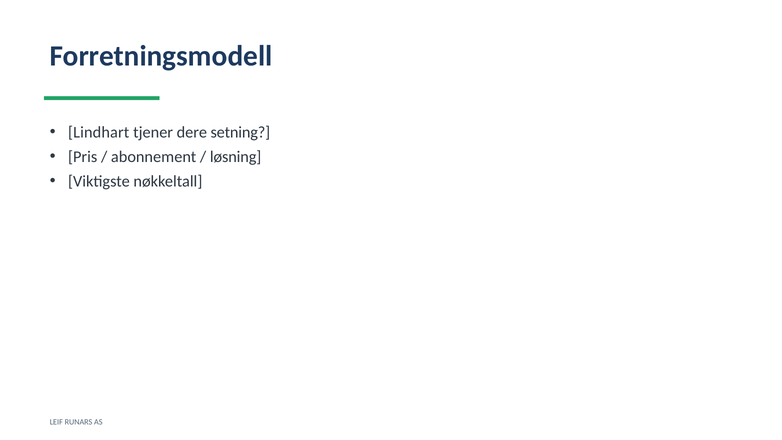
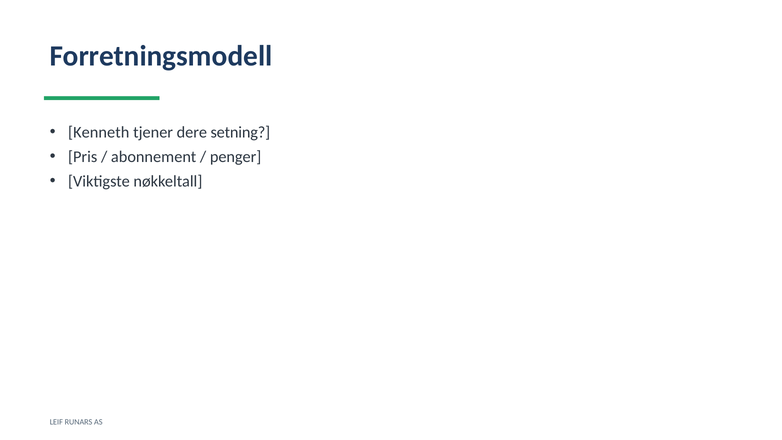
Lindhart: Lindhart -> Kenneth
løsning: løsning -> penger
